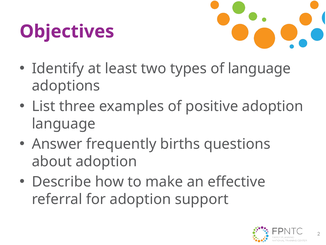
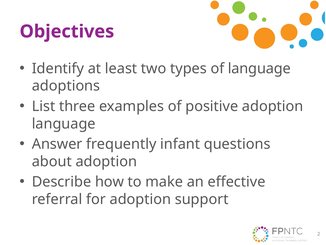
births: births -> infant
